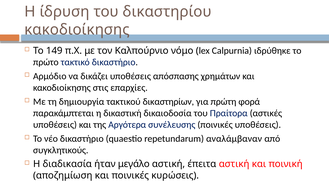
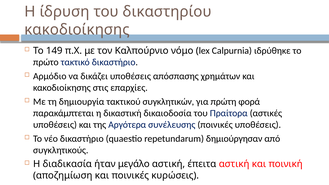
δικαστηρίων: δικαστηρίων -> συγκλητικών
αναλάμβαναν: αναλάμβαναν -> δημιούργησαν
